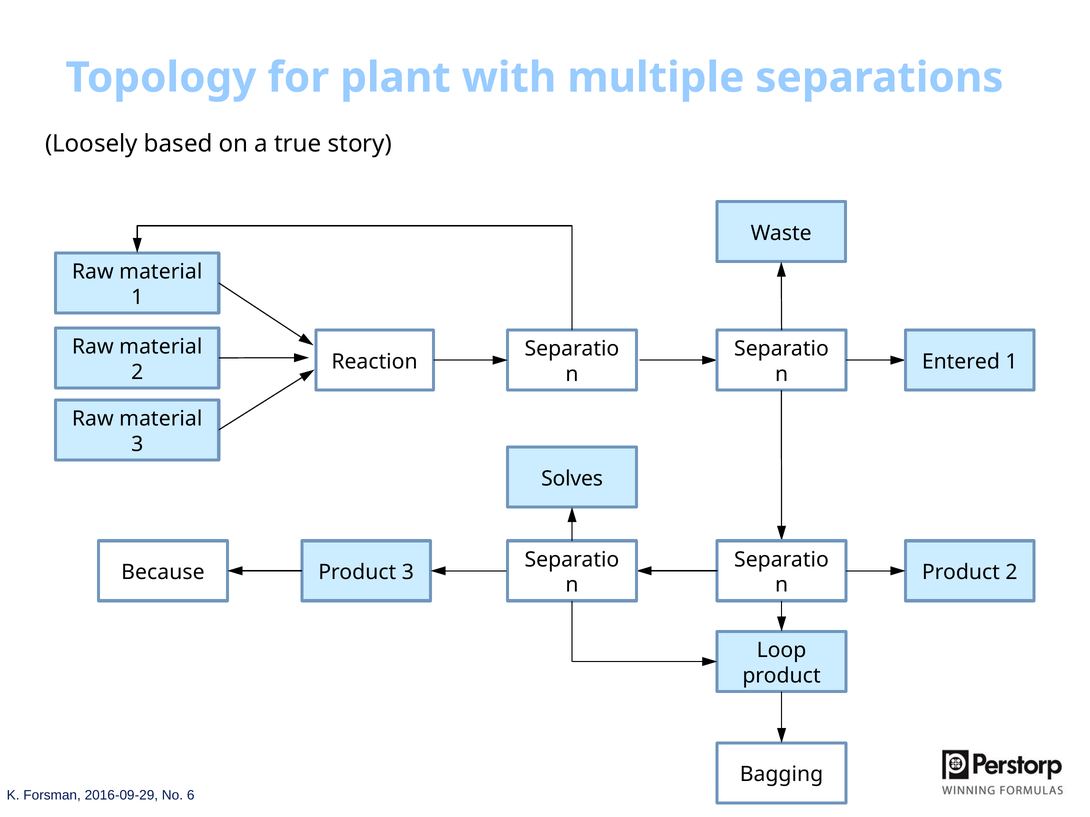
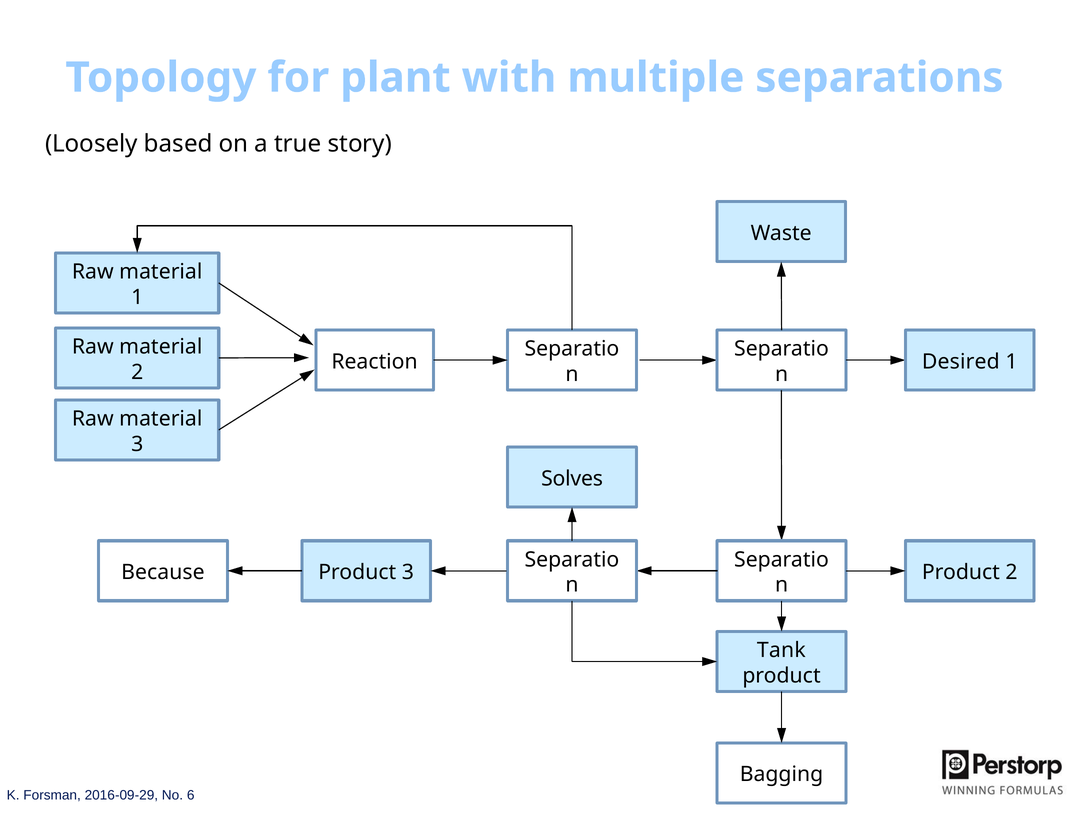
Entered: Entered -> Desired
Loop: Loop -> Tank
